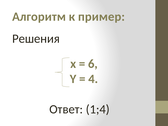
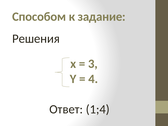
Алгоритм: Алгоритм -> Способом
пример: пример -> задание
6: 6 -> 3
